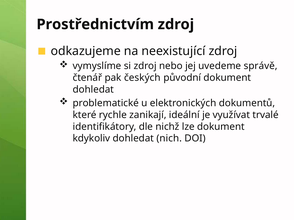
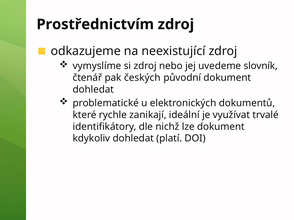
správě: správě -> slovník
nich: nich -> platí
